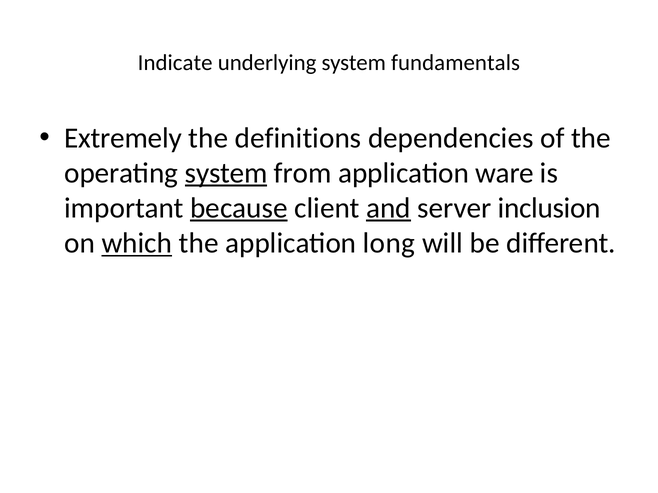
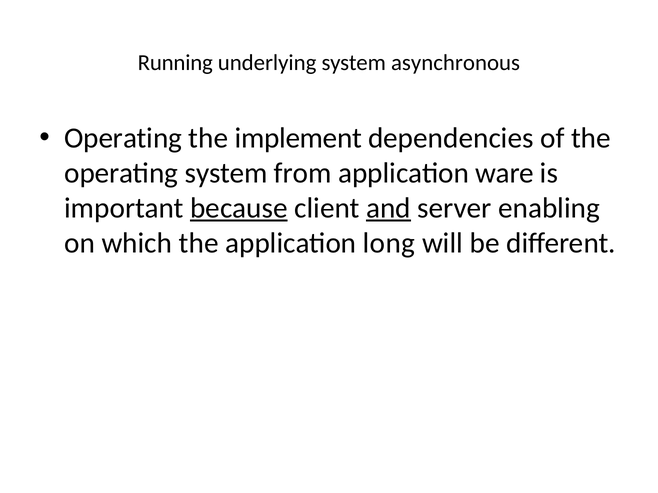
Indicate: Indicate -> Running
fundamentals: fundamentals -> asynchronous
Extremely at (123, 138): Extremely -> Operating
definitions: definitions -> implement
system at (226, 173) underline: present -> none
inclusion: inclusion -> enabling
which underline: present -> none
